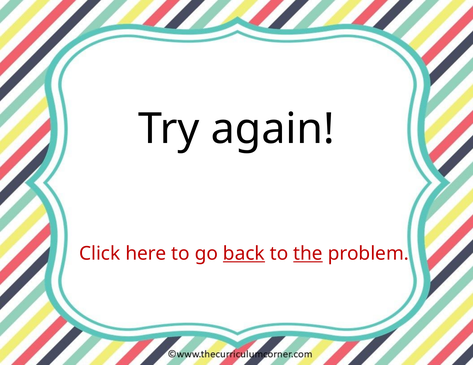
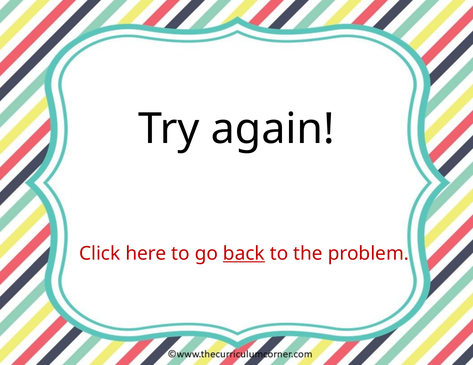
the underline: present -> none
